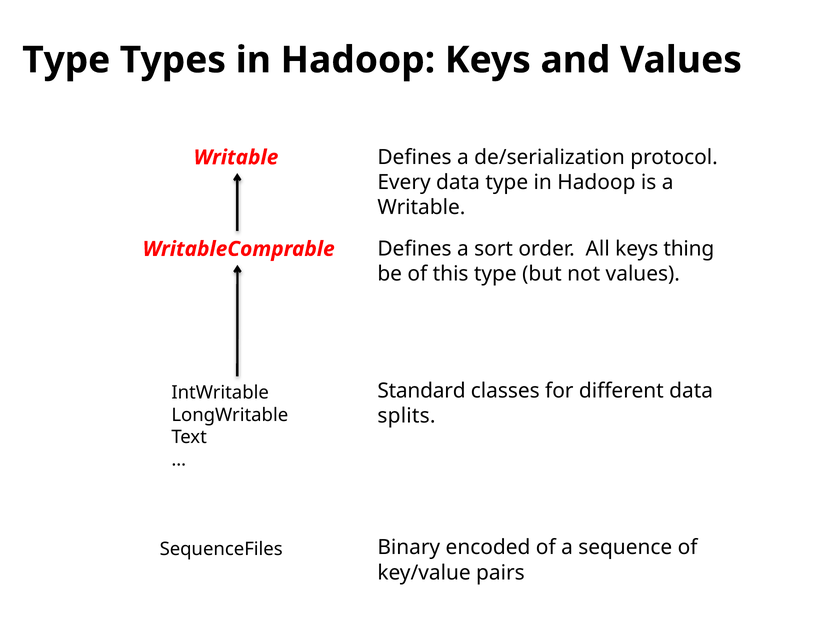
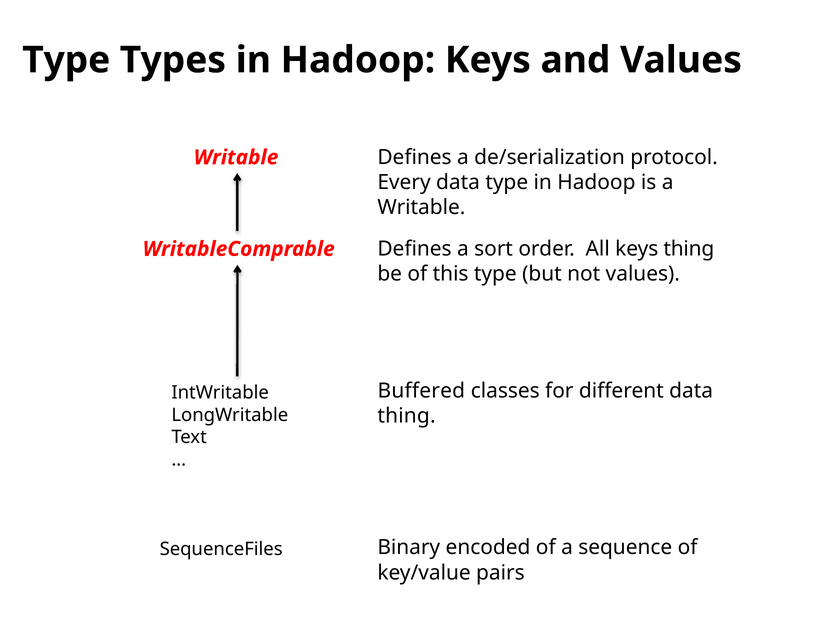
Standard: Standard -> Buffered
splits at (407, 416): splits -> thing
